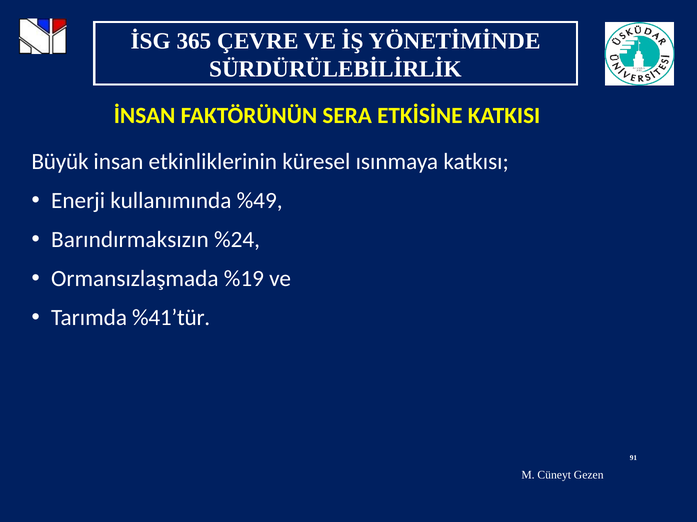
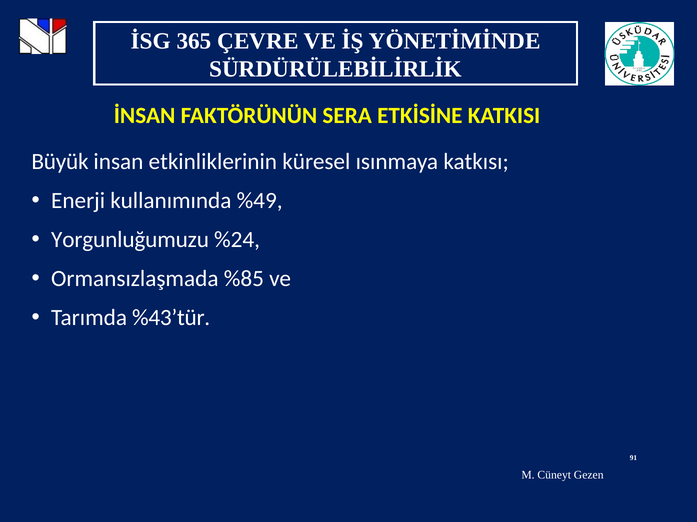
Barındırmaksızın: Barındırmaksızın -> Yorgunluğumuzu
%19: %19 -> %85
%41’tür: %41’tür -> %43’tür
